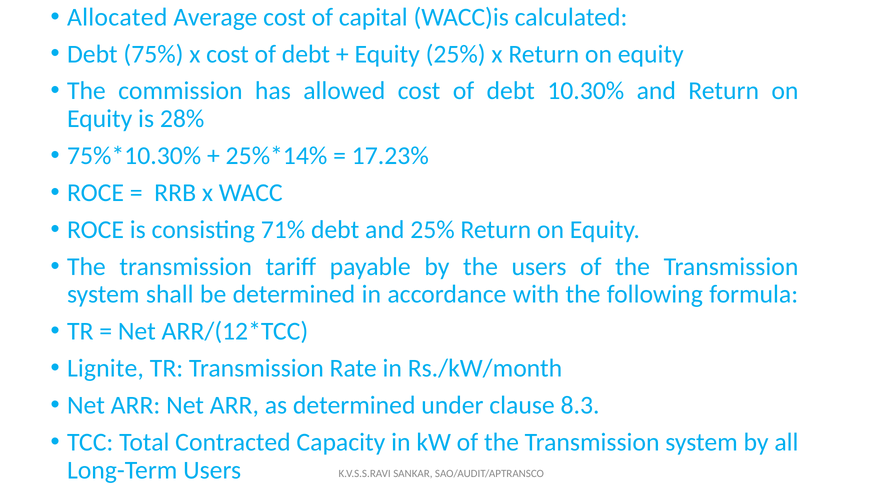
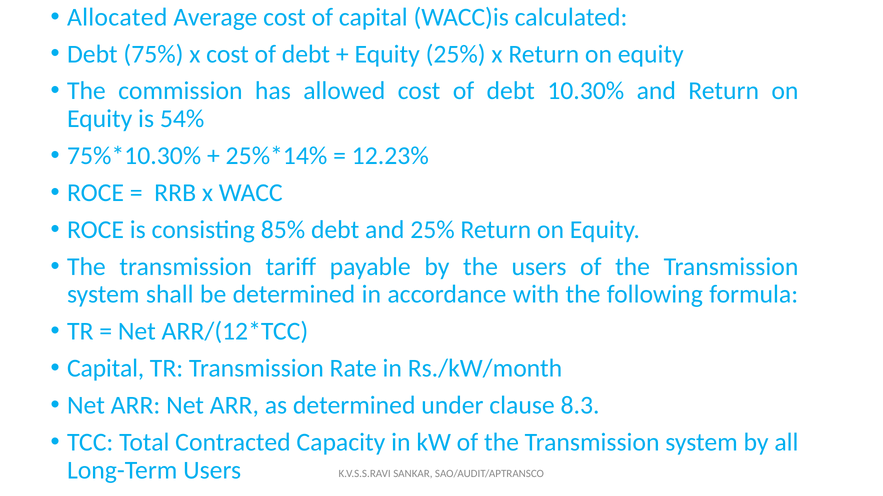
28%: 28% -> 54%
17.23%: 17.23% -> 12.23%
71%: 71% -> 85%
Lignite at (105, 369): Lignite -> Capital
